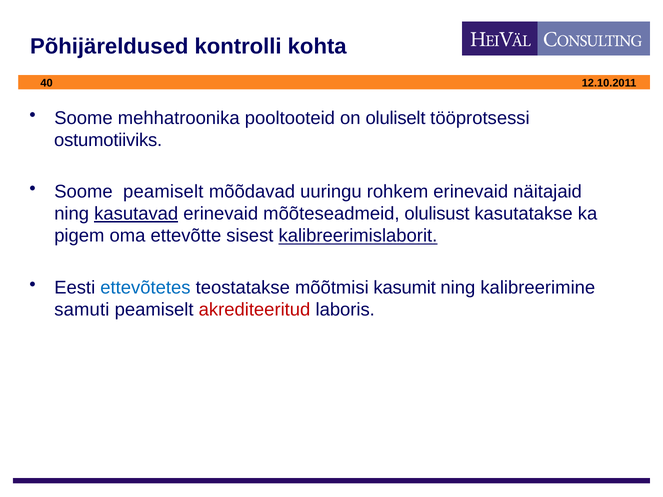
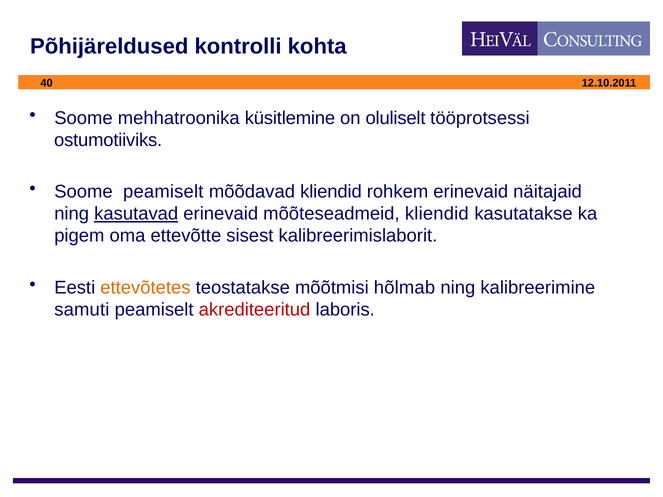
pooltooteid: pooltooteid -> küsitlemine
mõõdavad uuringu: uuringu -> kliendid
mõõteseadmeid olulisust: olulisust -> kliendid
kalibreerimislaborit underline: present -> none
ettevõtetes colour: blue -> orange
kasumit: kasumit -> hõlmab
